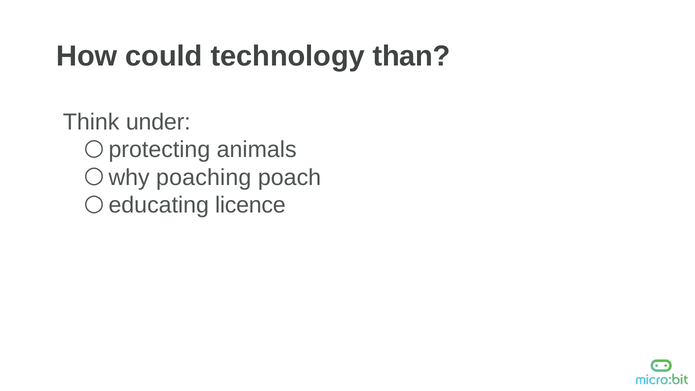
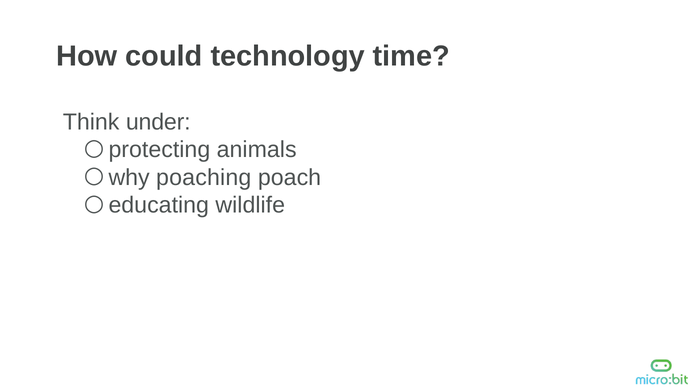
than: than -> time
licence: licence -> wildlife
